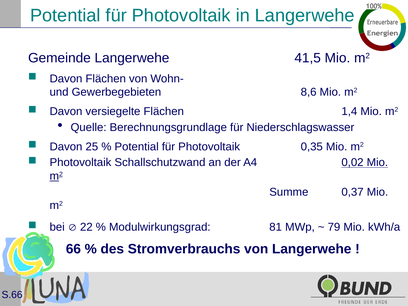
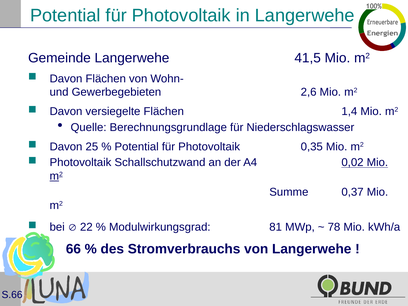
8,6: 8,6 -> 2,6
79: 79 -> 78
